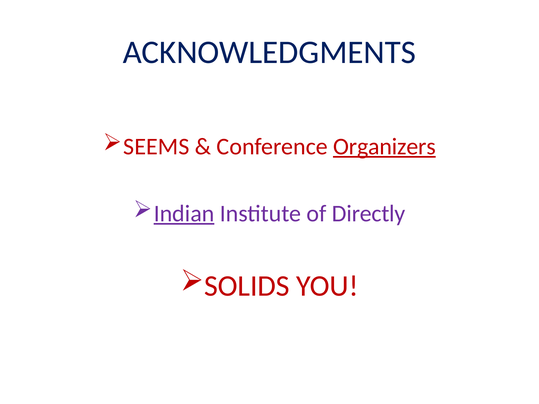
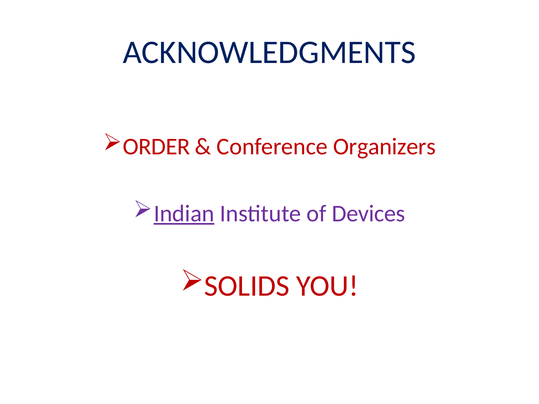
SEEMS: SEEMS -> ORDER
Organizers underline: present -> none
Directly: Directly -> Devices
